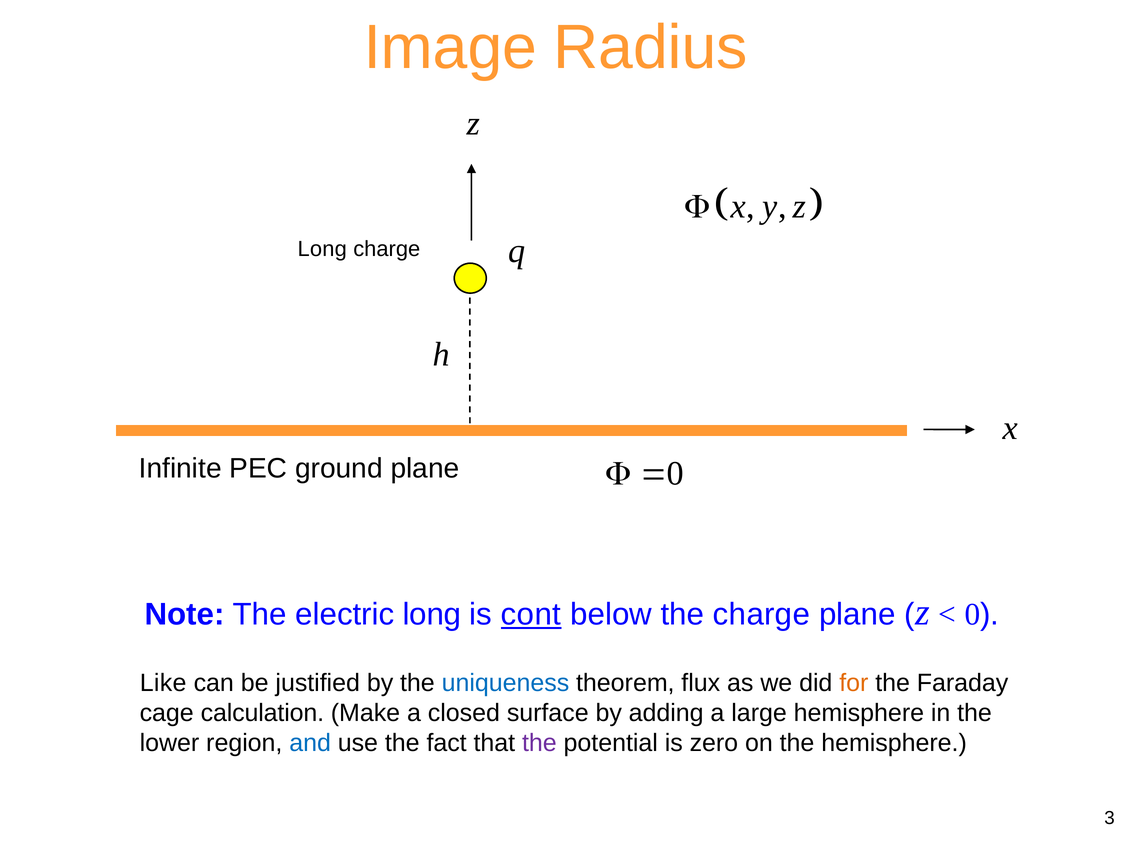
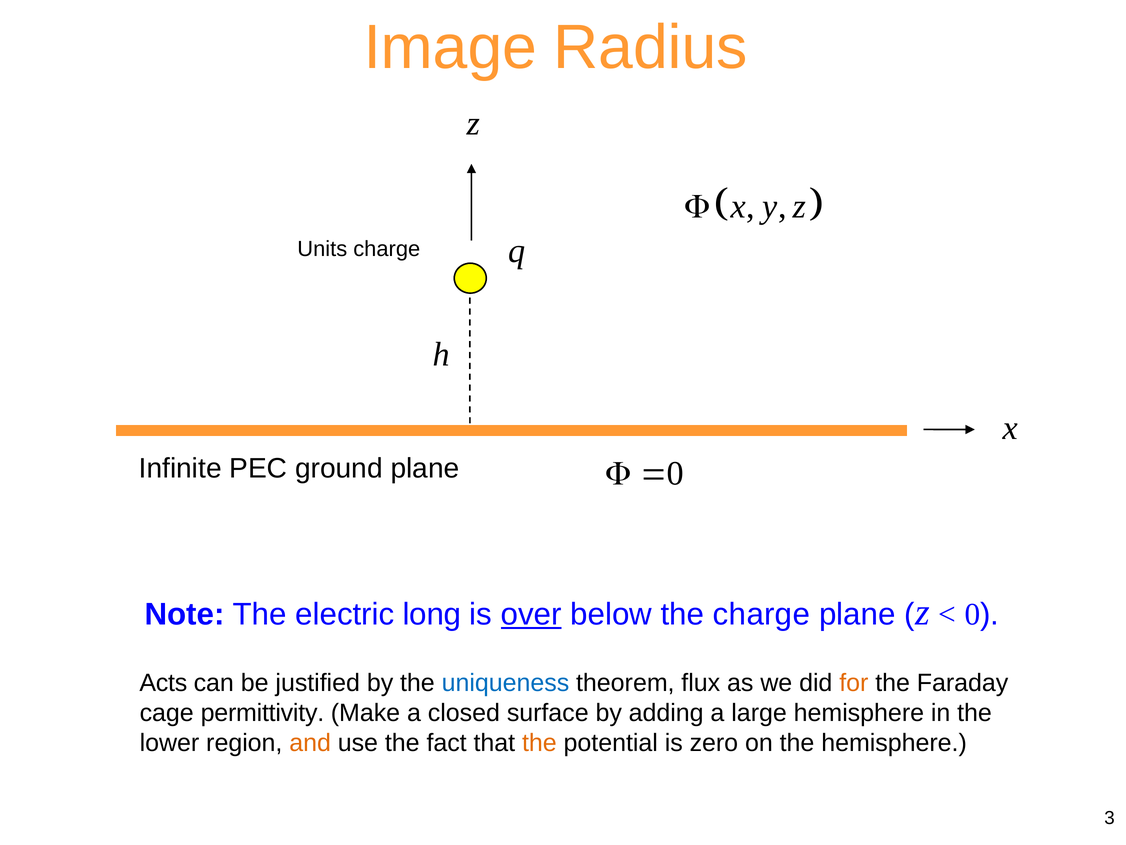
Long at (322, 249): Long -> Units
cont: cont -> over
Like: Like -> Acts
calculation: calculation -> permittivity
and colour: blue -> orange
the at (539, 743) colour: purple -> orange
